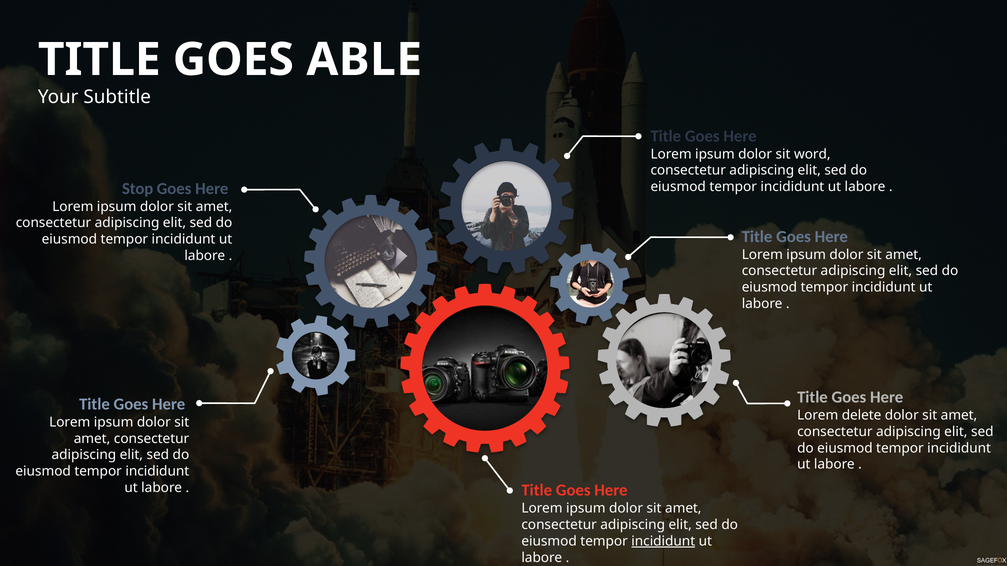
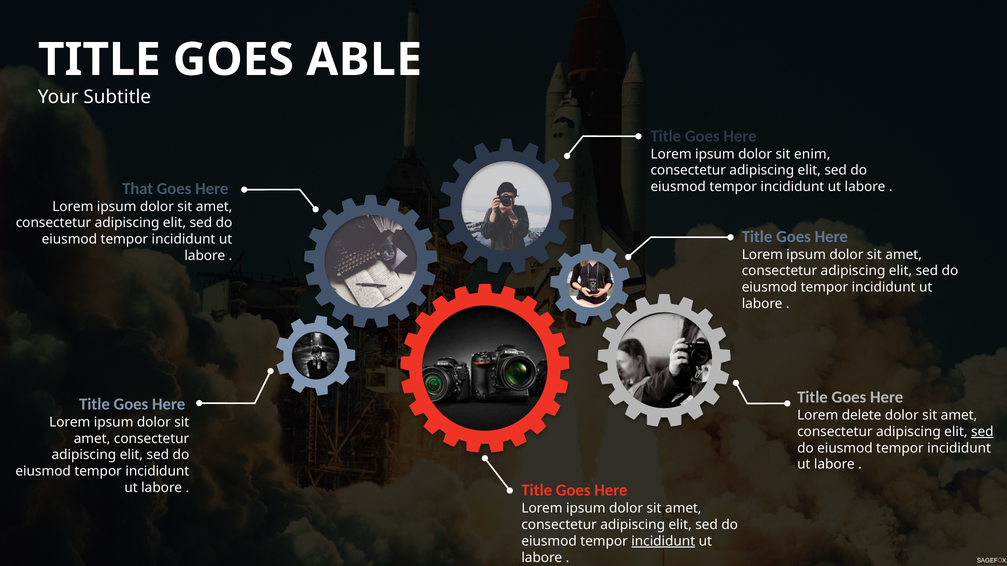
word: word -> enim
Stop: Stop -> That
sed at (982, 432) underline: none -> present
